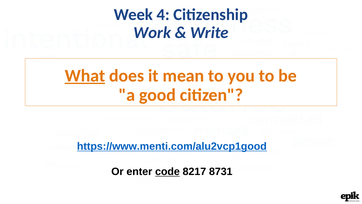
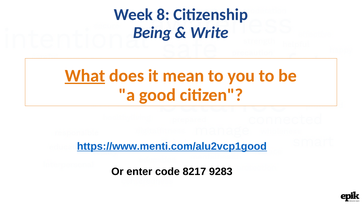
4: 4 -> 8
Work: Work -> Being
code underline: present -> none
8731: 8731 -> 9283
